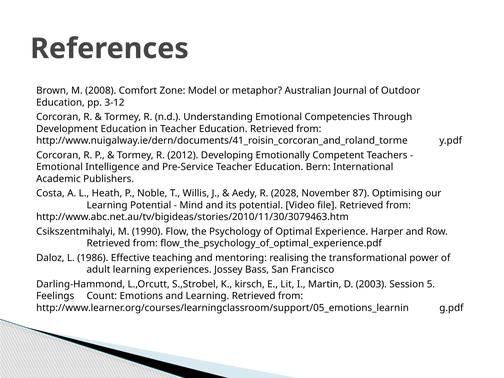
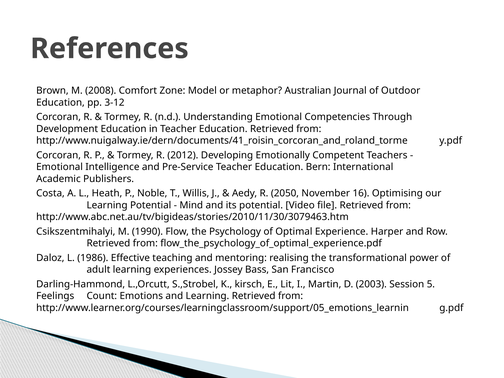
2028: 2028 -> 2050
87: 87 -> 16
